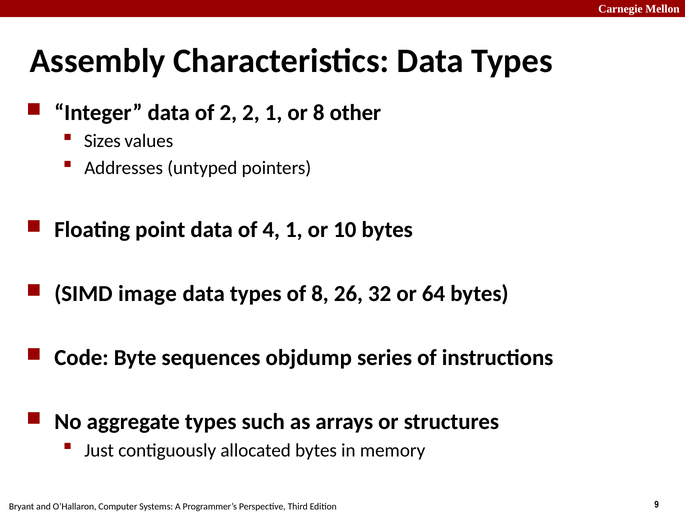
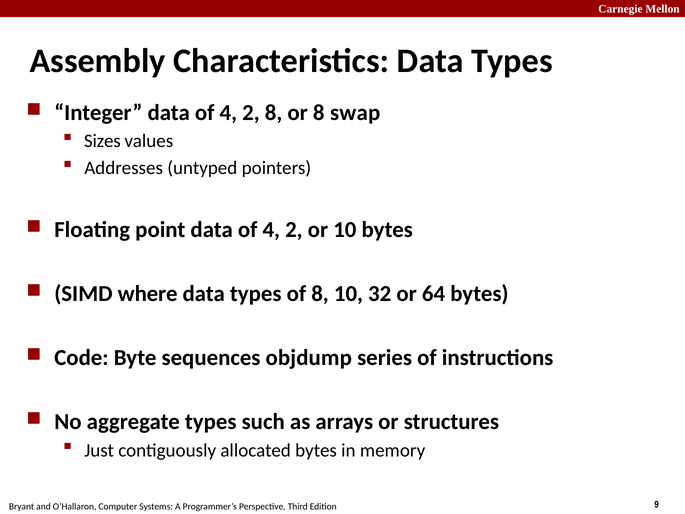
Integer data of 2: 2 -> 4
2 1: 1 -> 8
other: other -> swap
1 at (294, 230): 1 -> 2
image: image -> where
8 26: 26 -> 10
